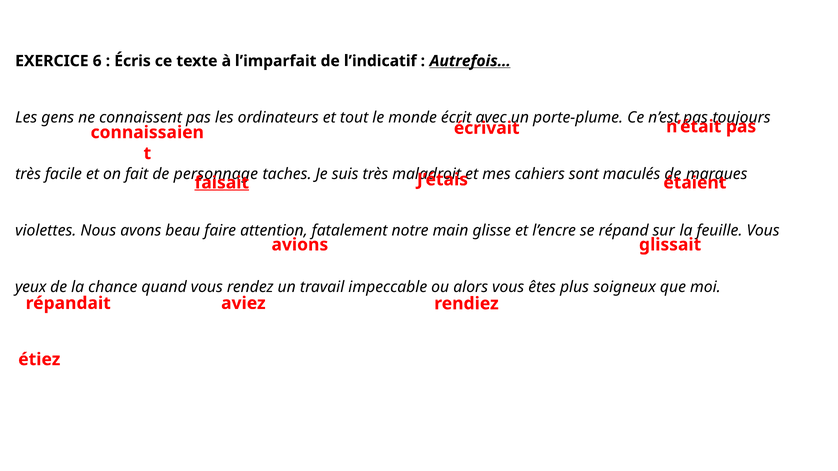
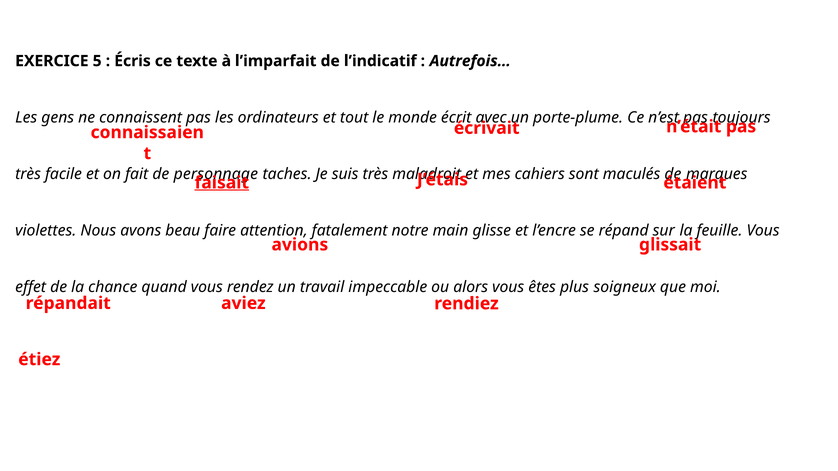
6: 6 -> 5
Autrefois… underline: present -> none
yeux: yeux -> effet
